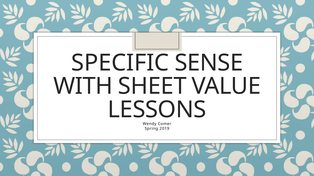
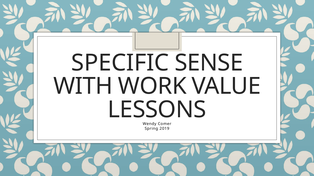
SHEET: SHEET -> WORK
